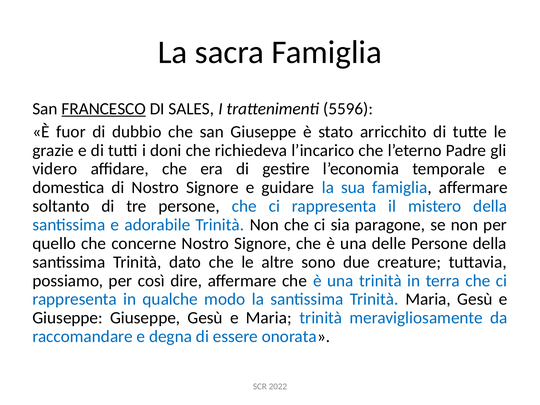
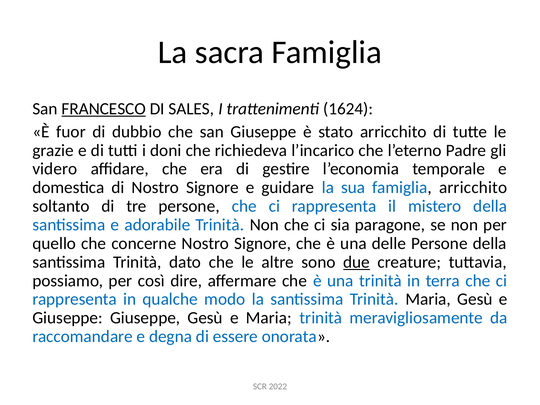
5596: 5596 -> 1624
famiglia affermare: affermare -> arricchito
due underline: none -> present
